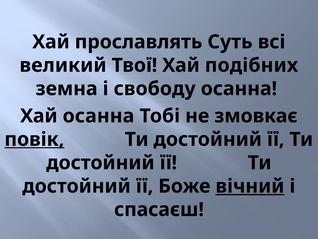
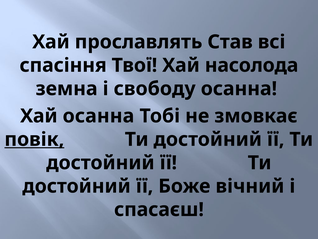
Суть: Суть -> Став
великий: великий -> спасіння
подібних: подібних -> насолода
вічний underline: present -> none
